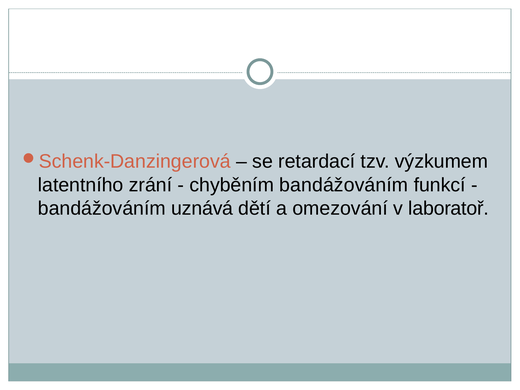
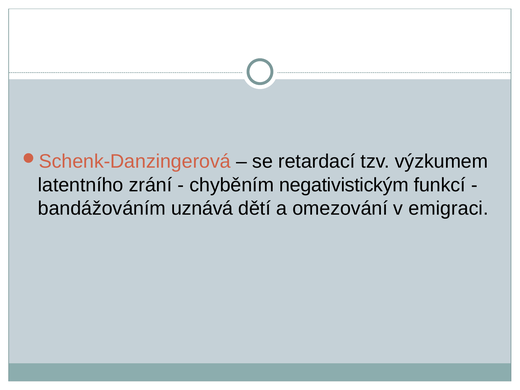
chyběním bandážováním: bandážováním -> negativistickým
laboratoř: laboratoř -> emigraci
